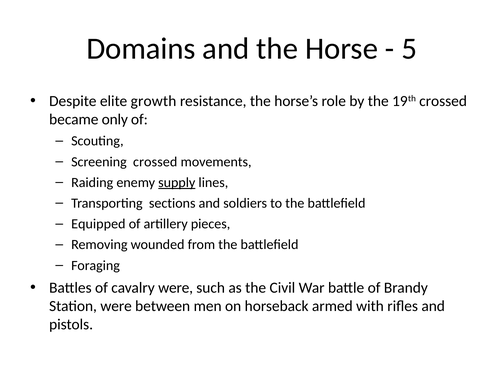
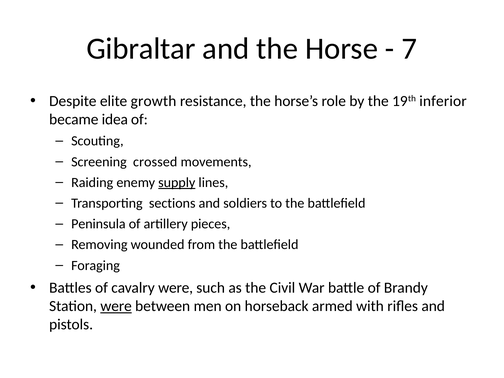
Domains: Domains -> Gibraltar
5: 5 -> 7
19th crossed: crossed -> inferior
only: only -> idea
Equipped: Equipped -> Peninsula
were at (116, 306) underline: none -> present
